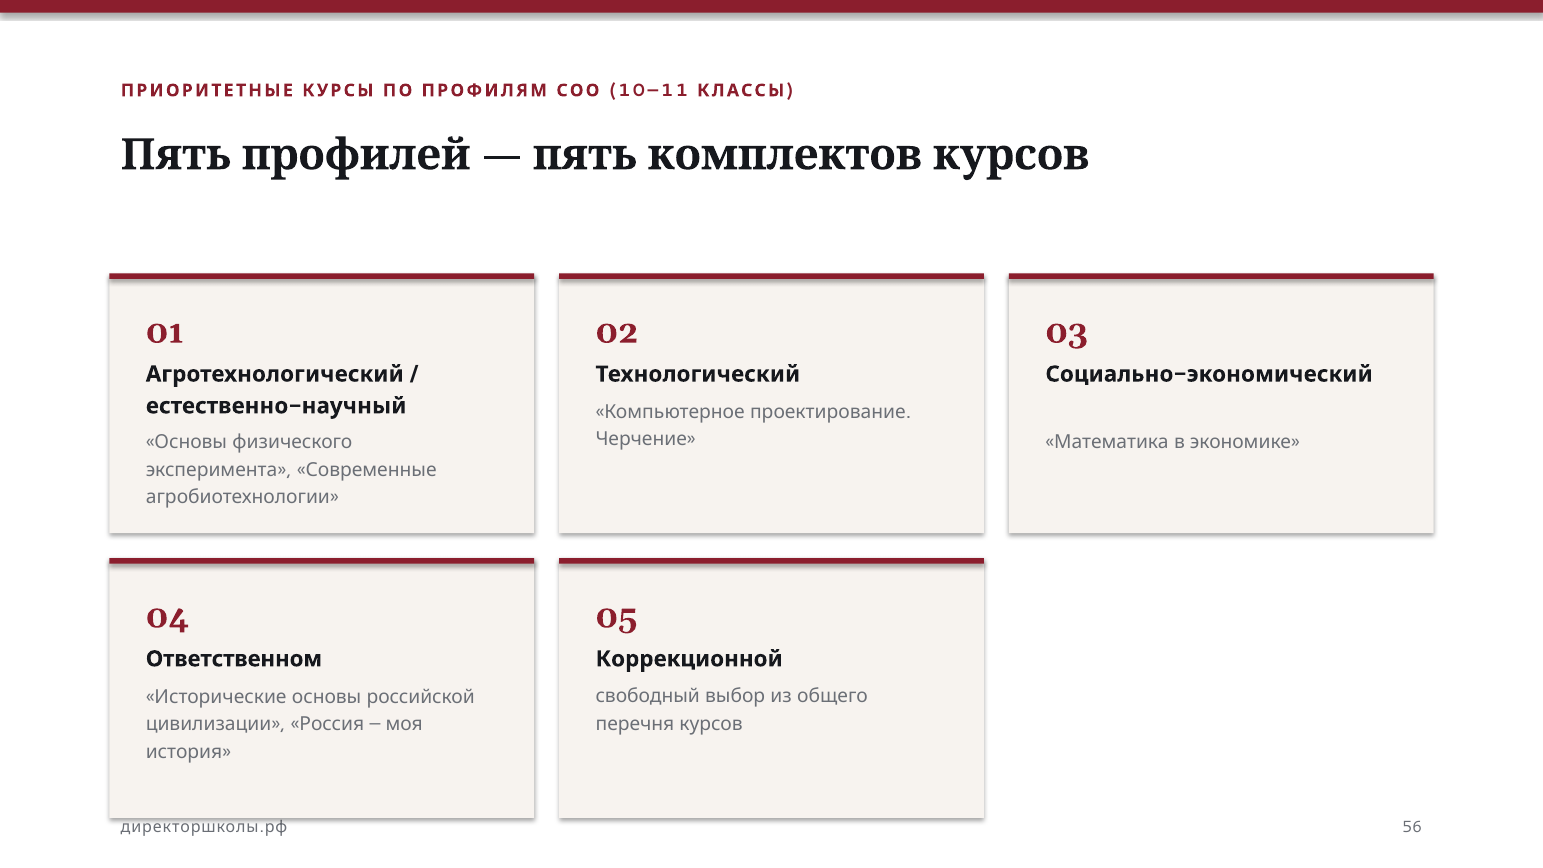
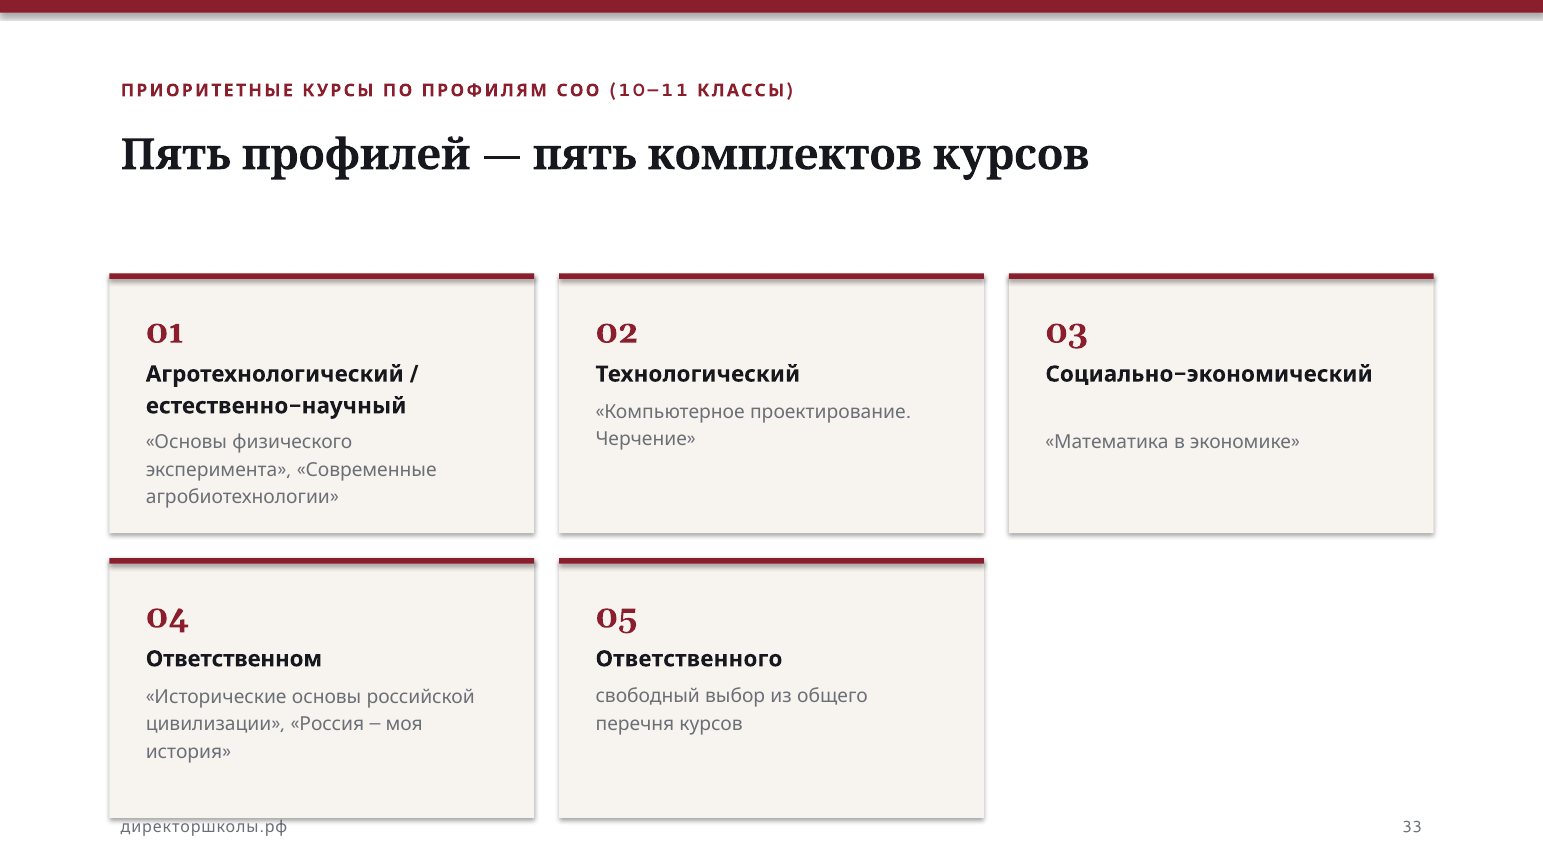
Коррекционной: Коррекционной -> Ответственного
56: 56 -> 33
